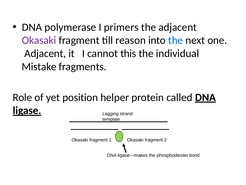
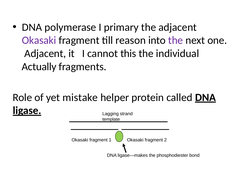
primers: primers -> primary
the at (176, 40) colour: blue -> purple
Mistake: Mistake -> Actually
position: position -> mistake
